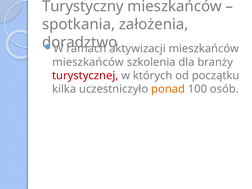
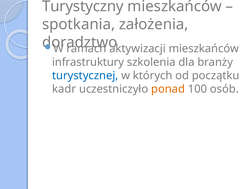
mieszkańców at (88, 62): mieszkańców -> infrastruktury
turystycznej colour: red -> blue
kilka: kilka -> kadr
